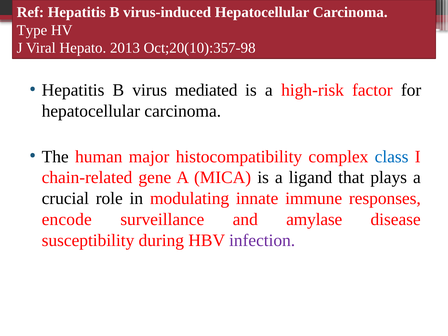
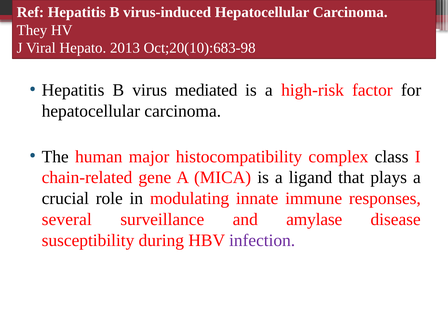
Type: Type -> They
Oct;20(10):357-98: Oct;20(10):357-98 -> Oct;20(10):683-98
class colour: blue -> black
encode: encode -> several
